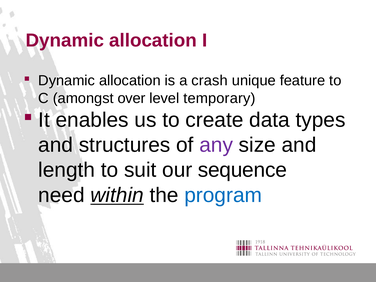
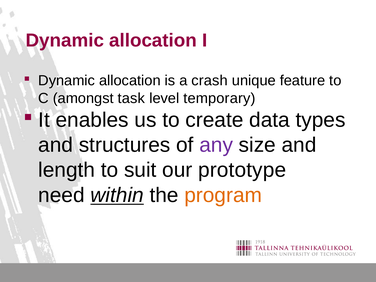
over: over -> task
sequence: sequence -> prototype
program colour: blue -> orange
